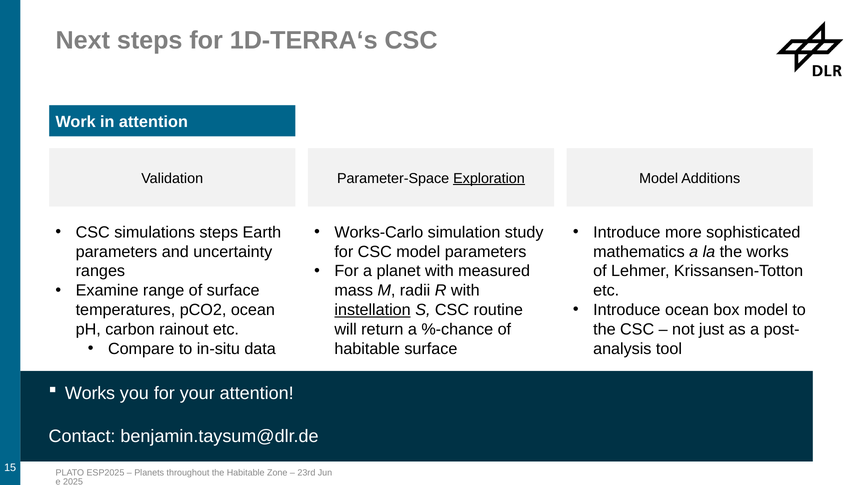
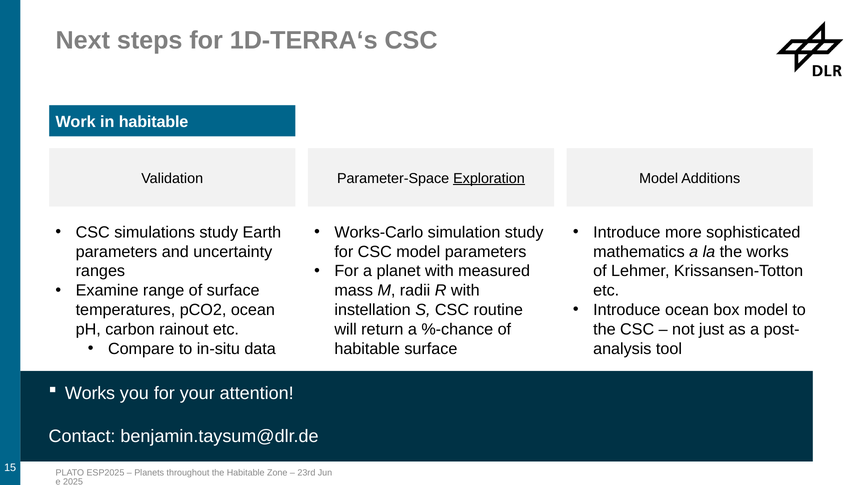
in attention: attention -> habitable
simulations steps: steps -> study
instellation underline: present -> none
